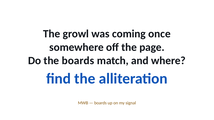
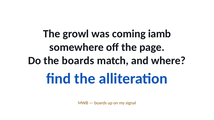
once: once -> iamb
